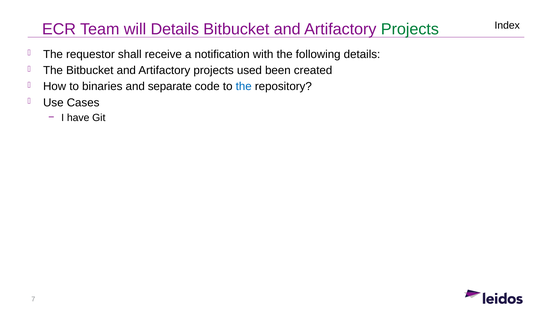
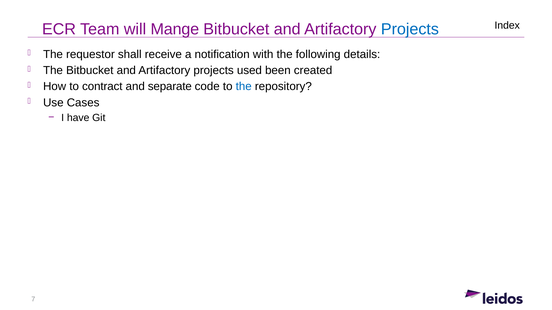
will Details: Details -> Mange
Projects at (410, 29) colour: green -> blue
binaries: binaries -> contract
